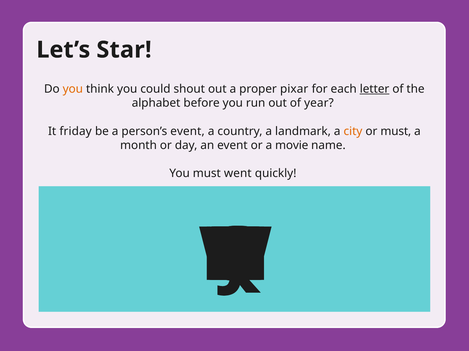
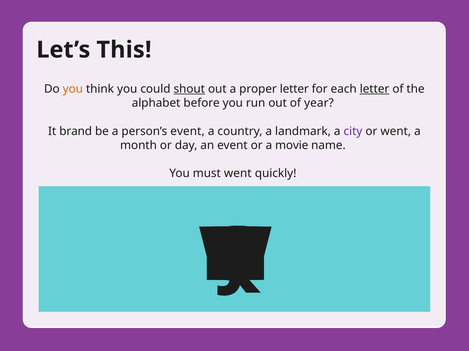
Star: Star -> This
shout underline: none -> present
proper pixar: pixar -> letter
friday: friday -> brand
city colour: orange -> purple
or must: must -> went
